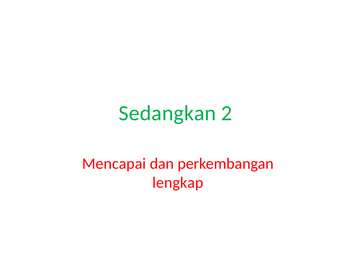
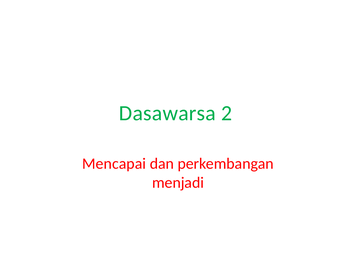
Sedangkan: Sedangkan -> Dasawarsa
lengkap: lengkap -> menjadi
